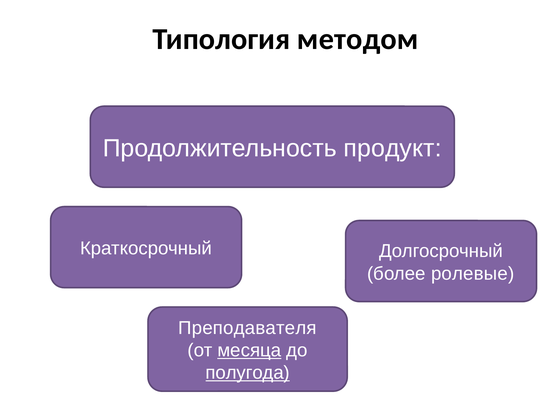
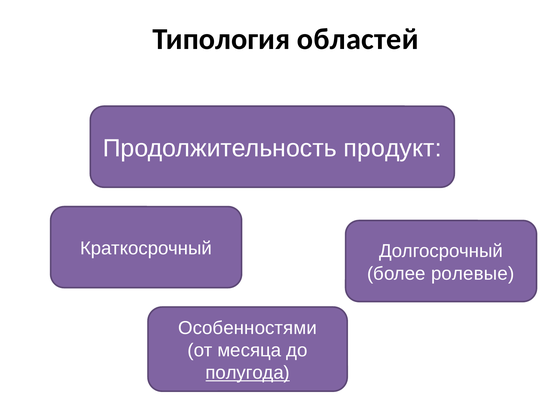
методом: методом -> областей
Преподавателя: Преподавателя -> Особенностями
месяца underline: present -> none
